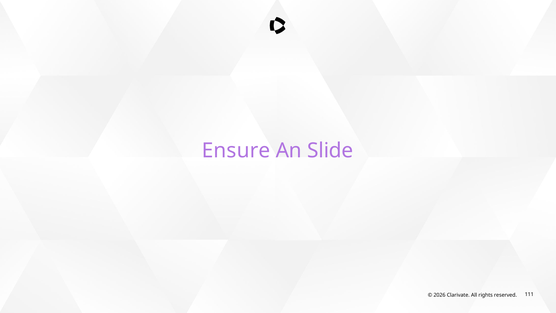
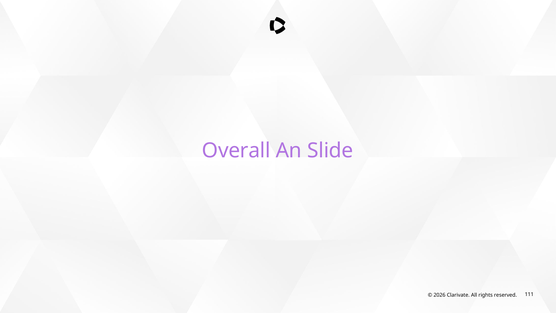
Ensure: Ensure -> Overall
